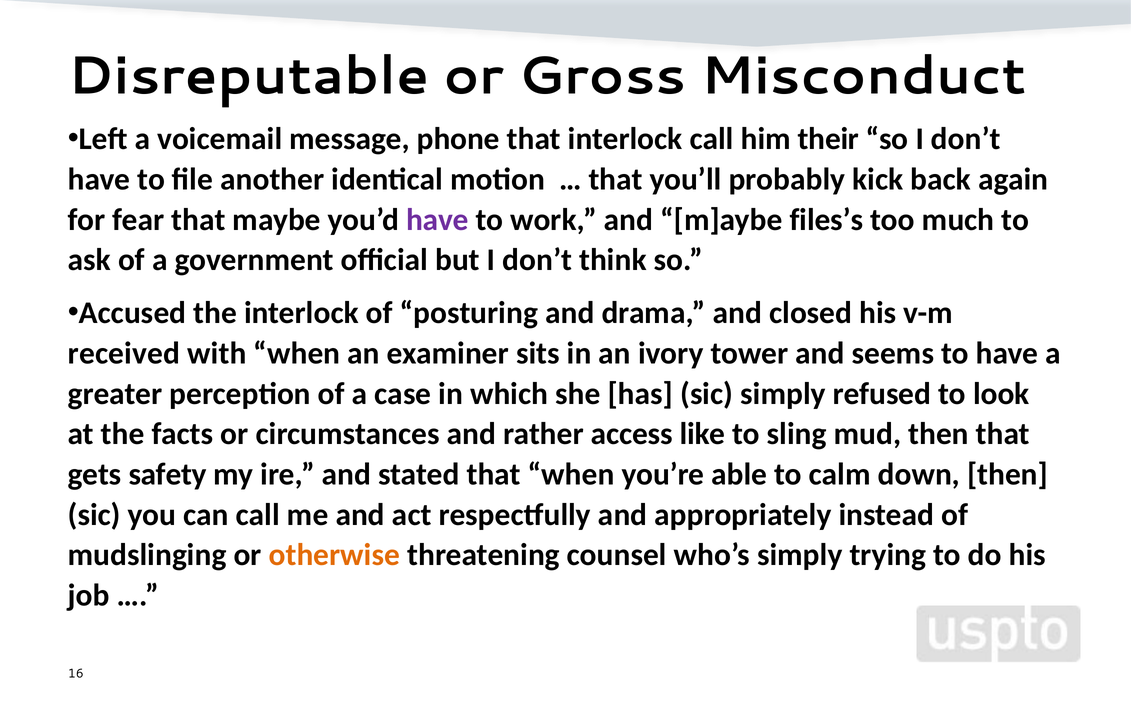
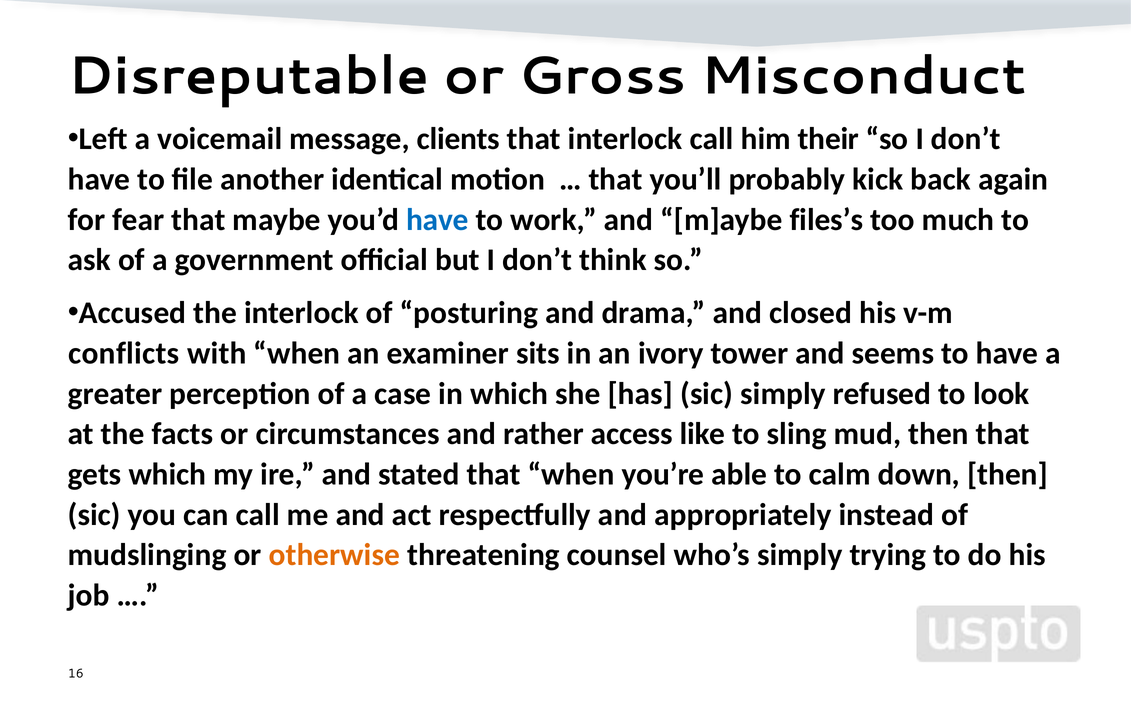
phone: phone -> clients
have at (437, 220) colour: purple -> blue
received: received -> conflicts
gets safety: safety -> which
